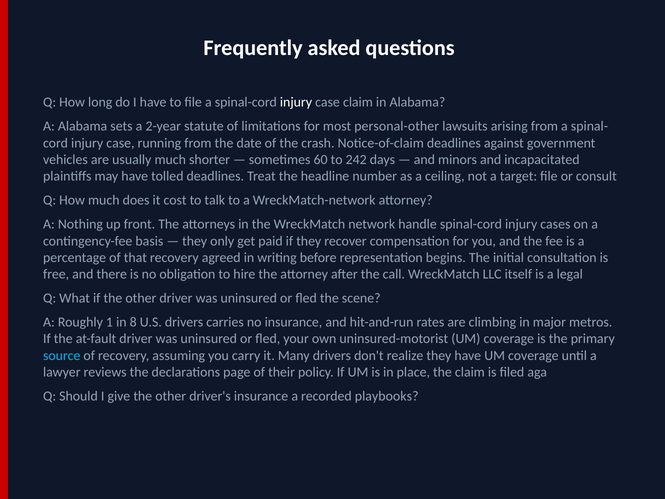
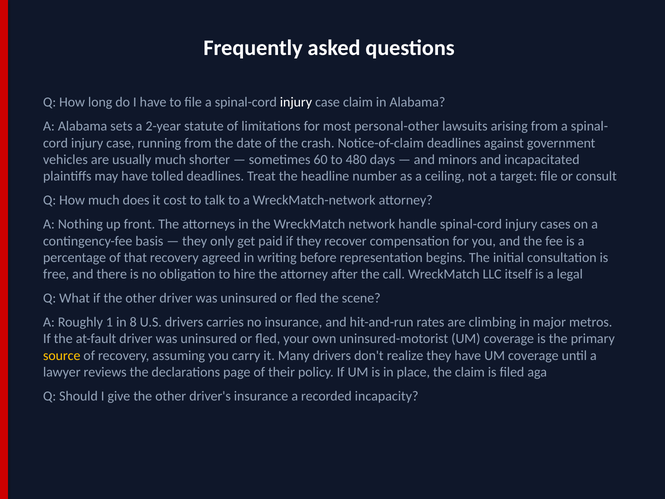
242: 242 -> 480
source colour: light blue -> yellow
playbooks: playbooks -> incapacity
